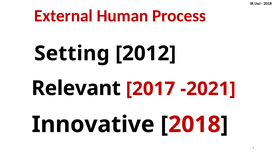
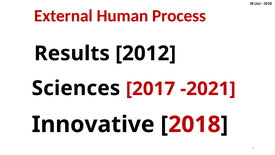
Setting: Setting -> Results
Relevant: Relevant -> Sciences
